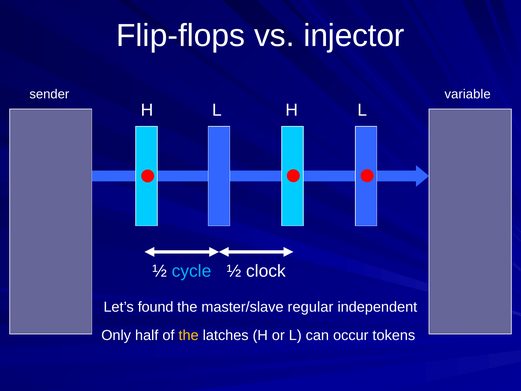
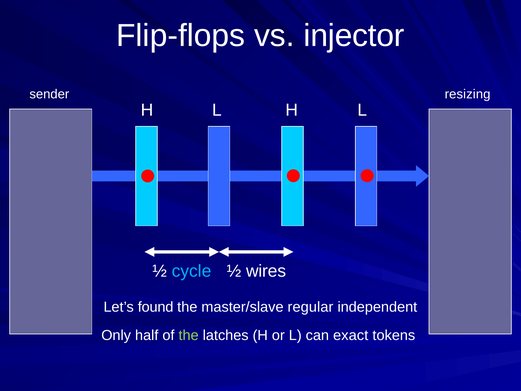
variable: variable -> resizing
clock: clock -> wires
the at (189, 335) colour: yellow -> light green
occur: occur -> exact
